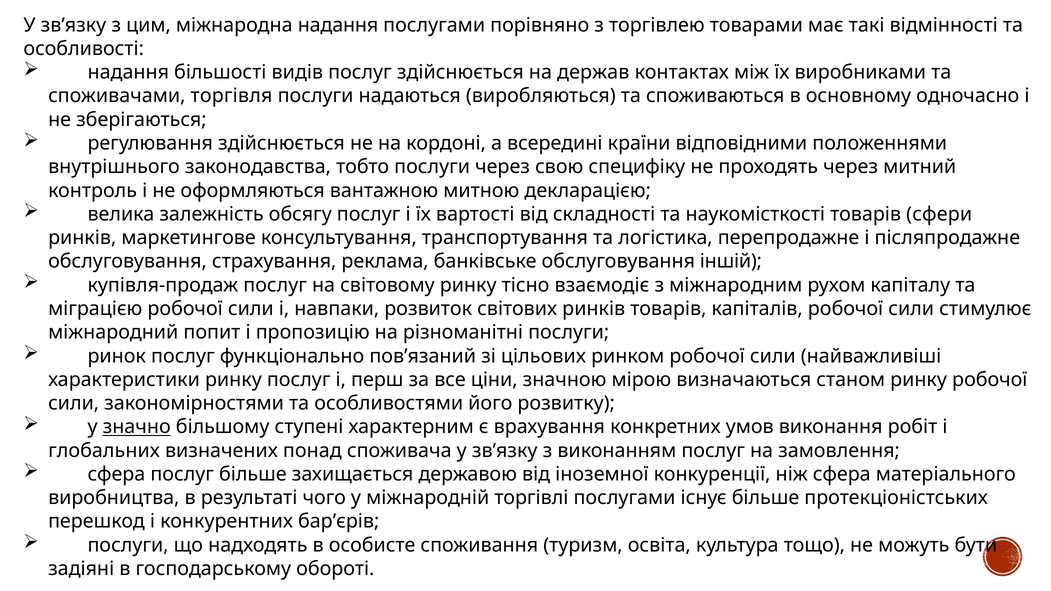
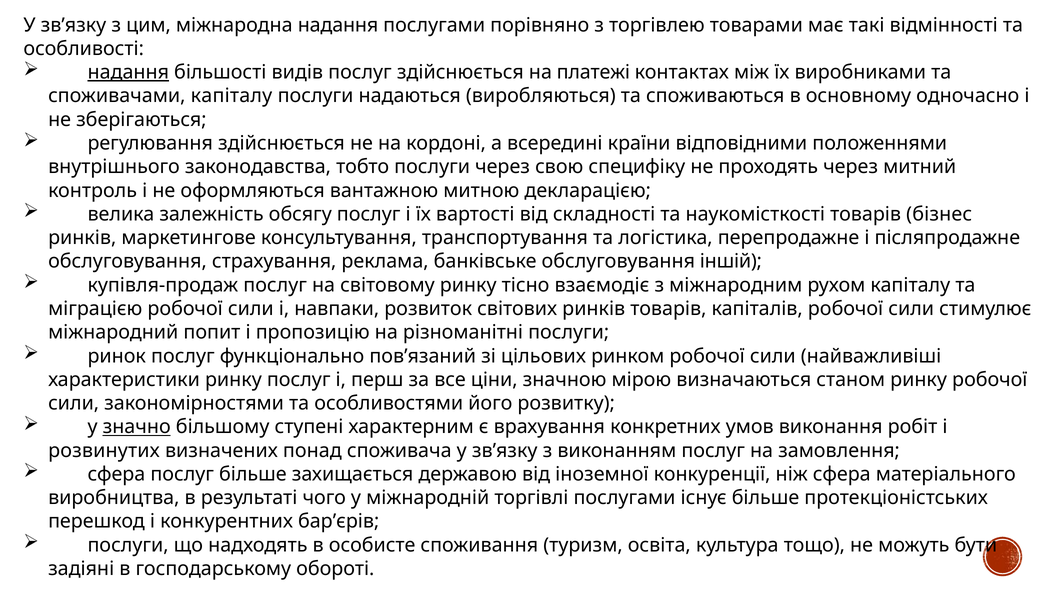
надання at (128, 72) underline: none -> present
держав: держав -> платежі
споживачами торгівля: торгівля -> капіталу
сфери: сфери -> бізнес
глобальних: глобальних -> розвинутих
